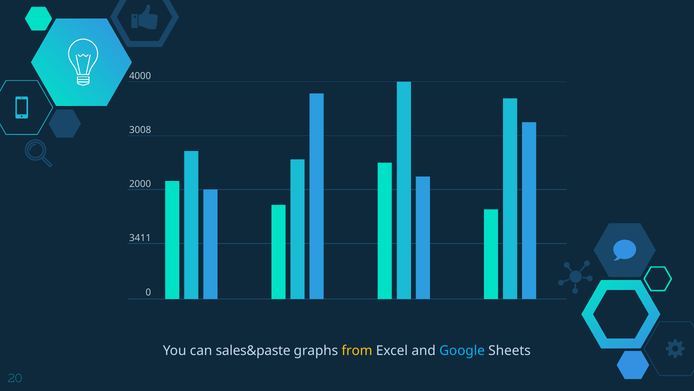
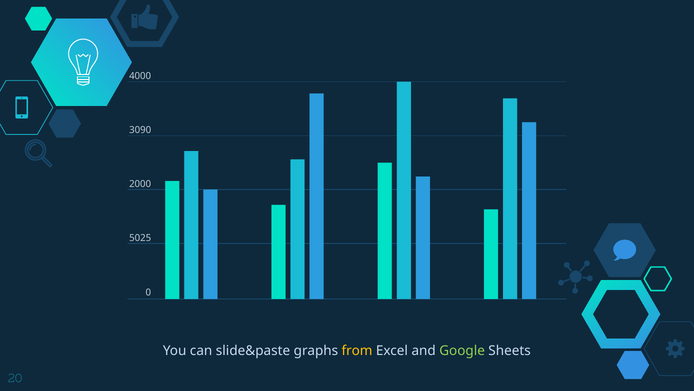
3008: 3008 -> 3090
3411: 3411 -> 5025
sales&paste: sales&paste -> slide&paste
Google colour: light blue -> light green
